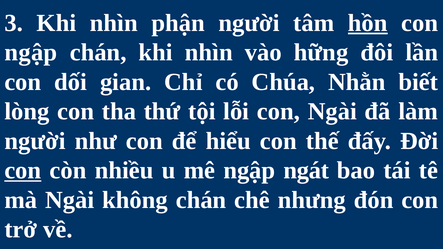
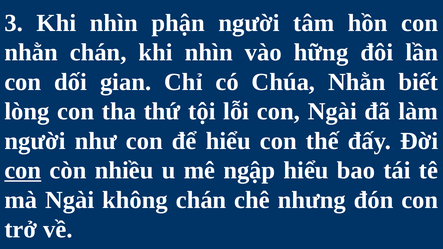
hồn underline: present -> none
ngập at (31, 52): ngập -> nhằn
ngập ngát: ngát -> hiểu
